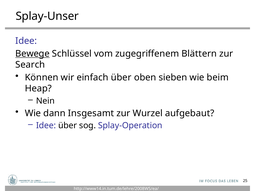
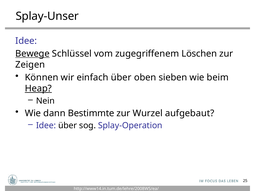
Blättern: Blättern -> Löschen
Search: Search -> Zeigen
Heap underline: none -> present
Insgesamt: Insgesamt -> Bestimmte
